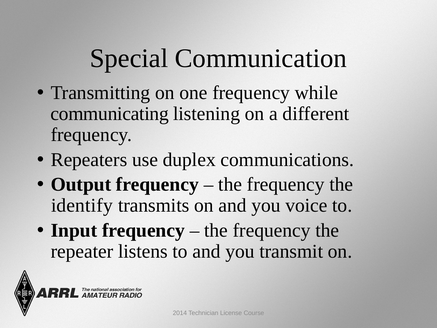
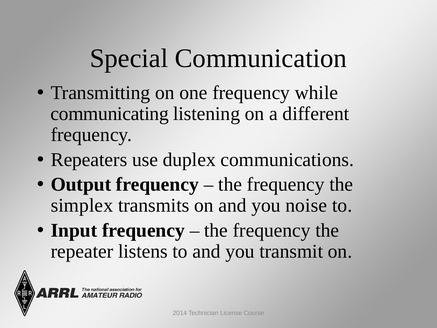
identify: identify -> simplex
voice: voice -> noise
